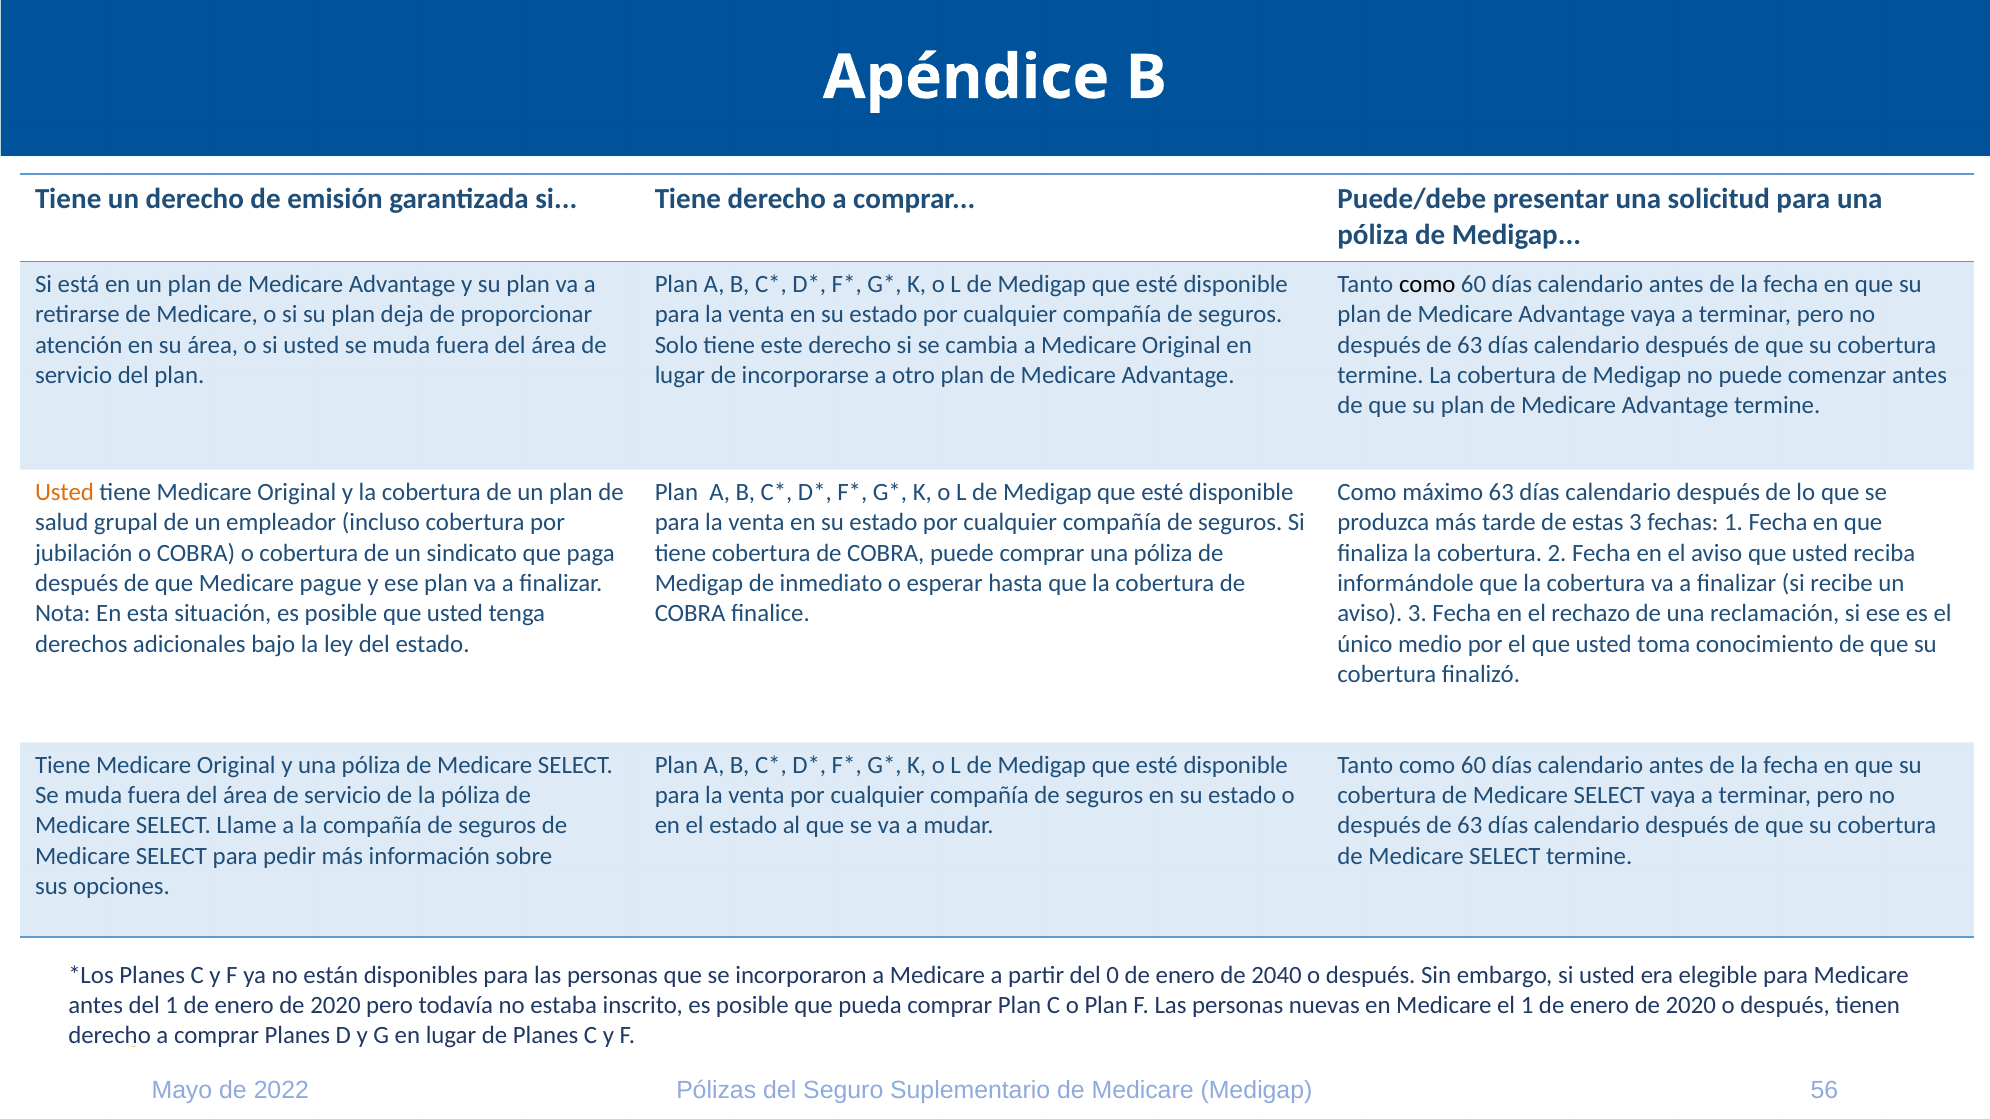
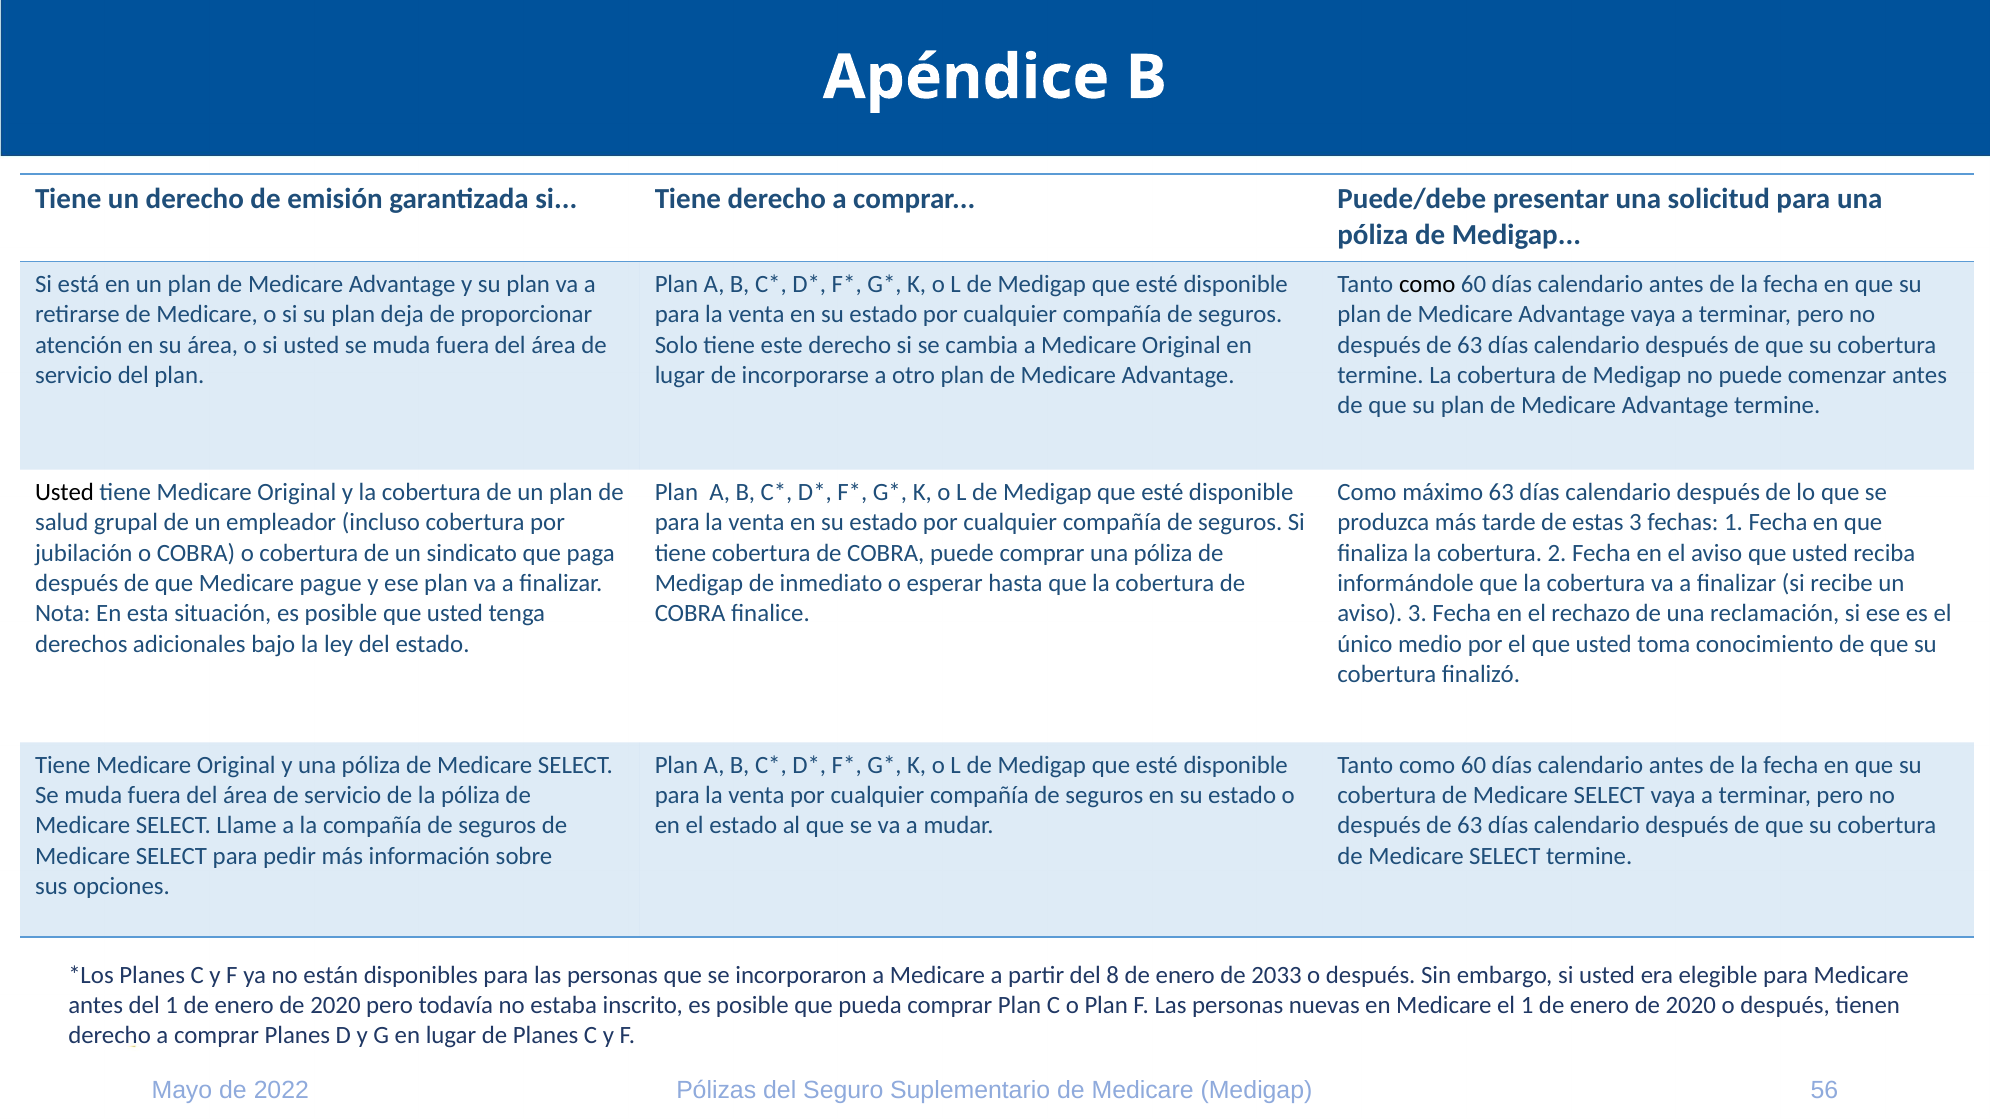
Usted at (65, 493) colour: orange -> black
0: 0 -> 8
2040: 2040 -> 2033
